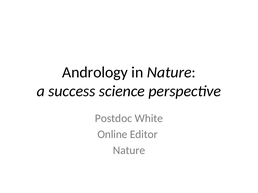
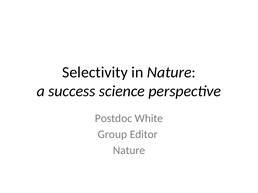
Andrology: Andrology -> Selectivity
Online: Online -> Group
